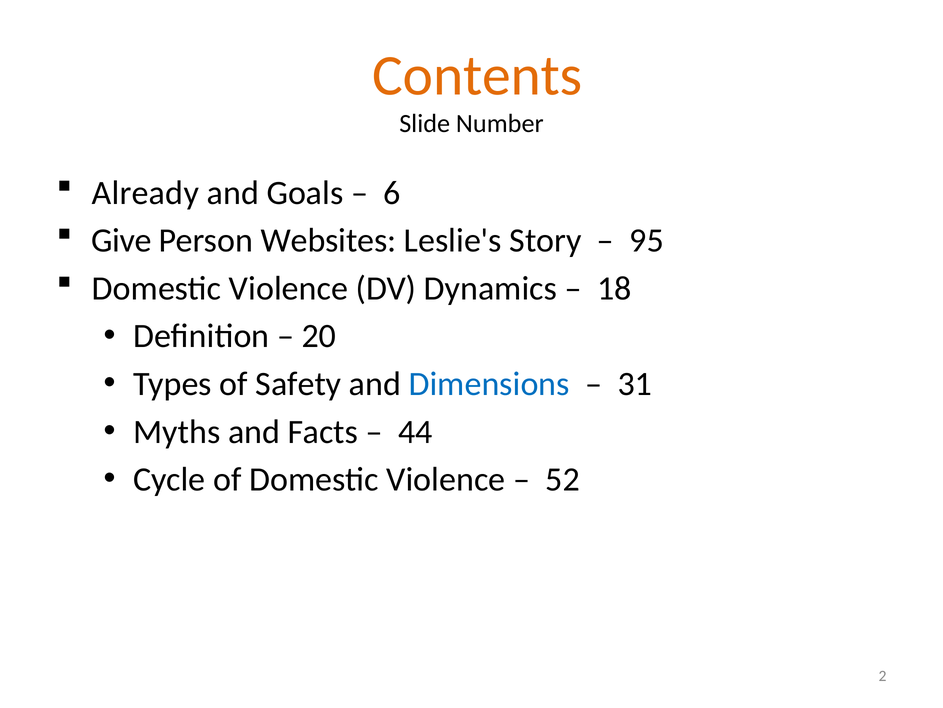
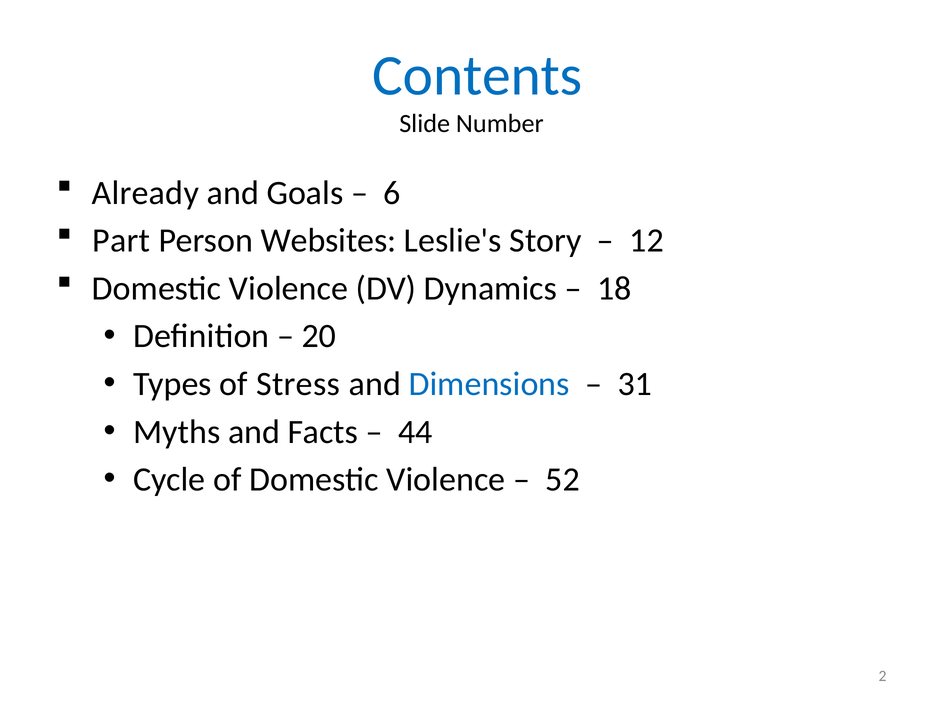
Contents colour: orange -> blue
Give: Give -> Part
95: 95 -> 12
Safety: Safety -> Stress
